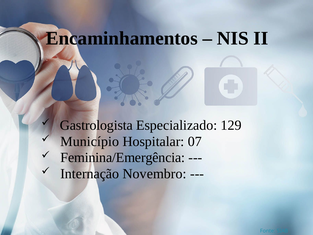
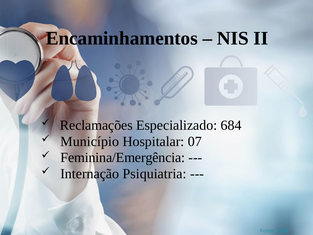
Gastrologista: Gastrologista -> Reclamações
129: 129 -> 684
Novembro: Novembro -> Psiquiatria
